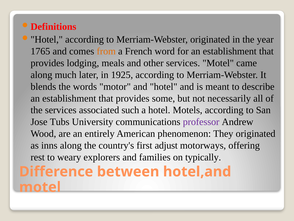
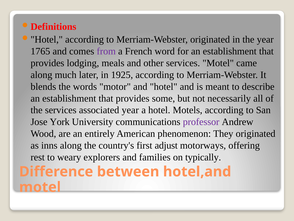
from colour: orange -> purple
associated such: such -> year
Tubs: Tubs -> York
